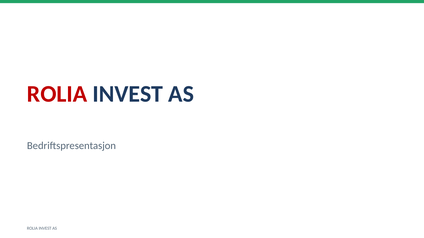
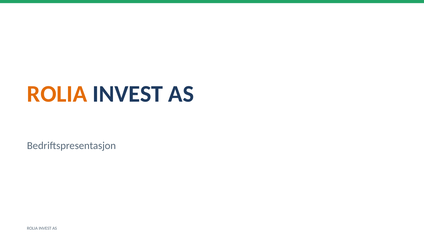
ROLIA at (57, 94) colour: red -> orange
